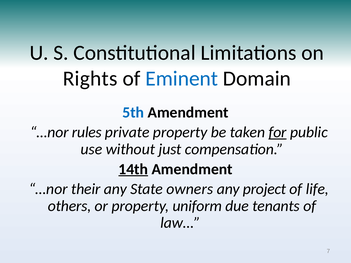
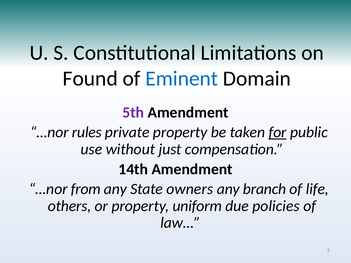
Rights: Rights -> Found
5th colour: blue -> purple
14th underline: present -> none
their: their -> from
project: project -> branch
tenants: tenants -> policies
